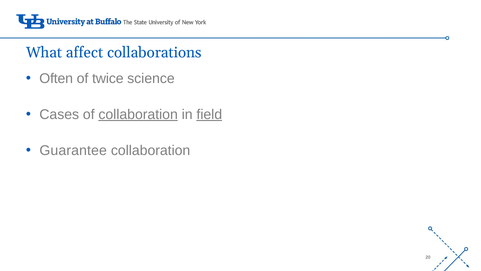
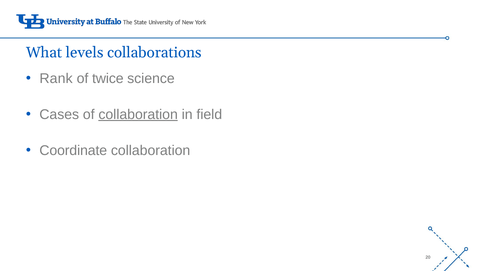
affect: affect -> levels
Often: Often -> Rank
field underline: present -> none
Guarantee: Guarantee -> Coordinate
